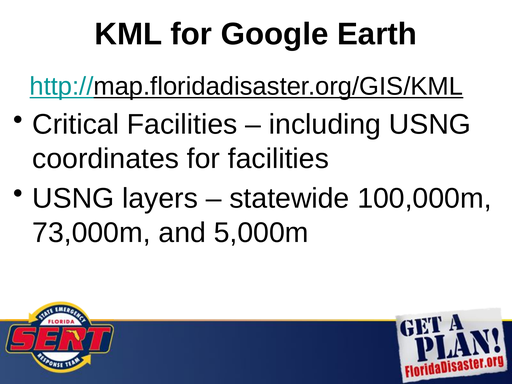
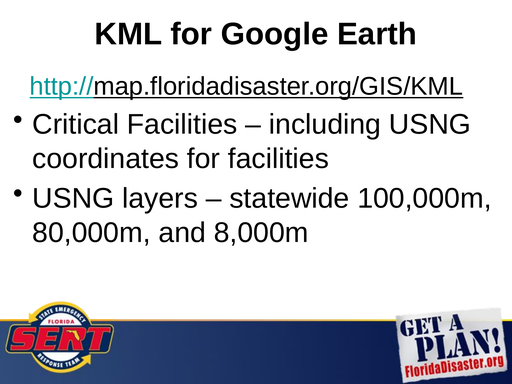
73,000m: 73,000m -> 80,000m
5,000m: 5,000m -> 8,000m
